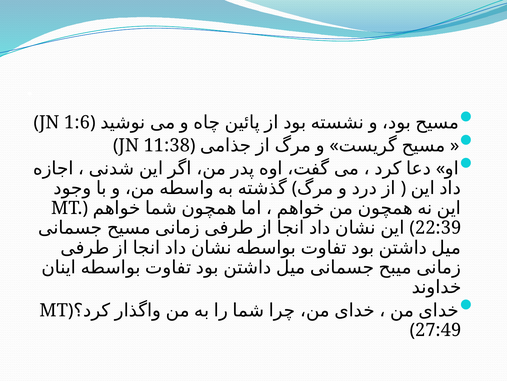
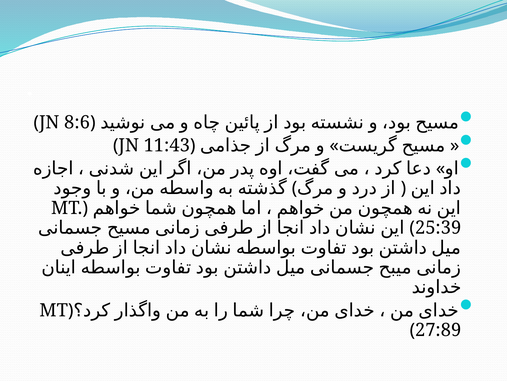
1:6: 1:6 -> 8:6
11:38: 11:38 -> 11:43
22:39: 22:39 -> 25:39
27:49: 27:49 -> 27:89
